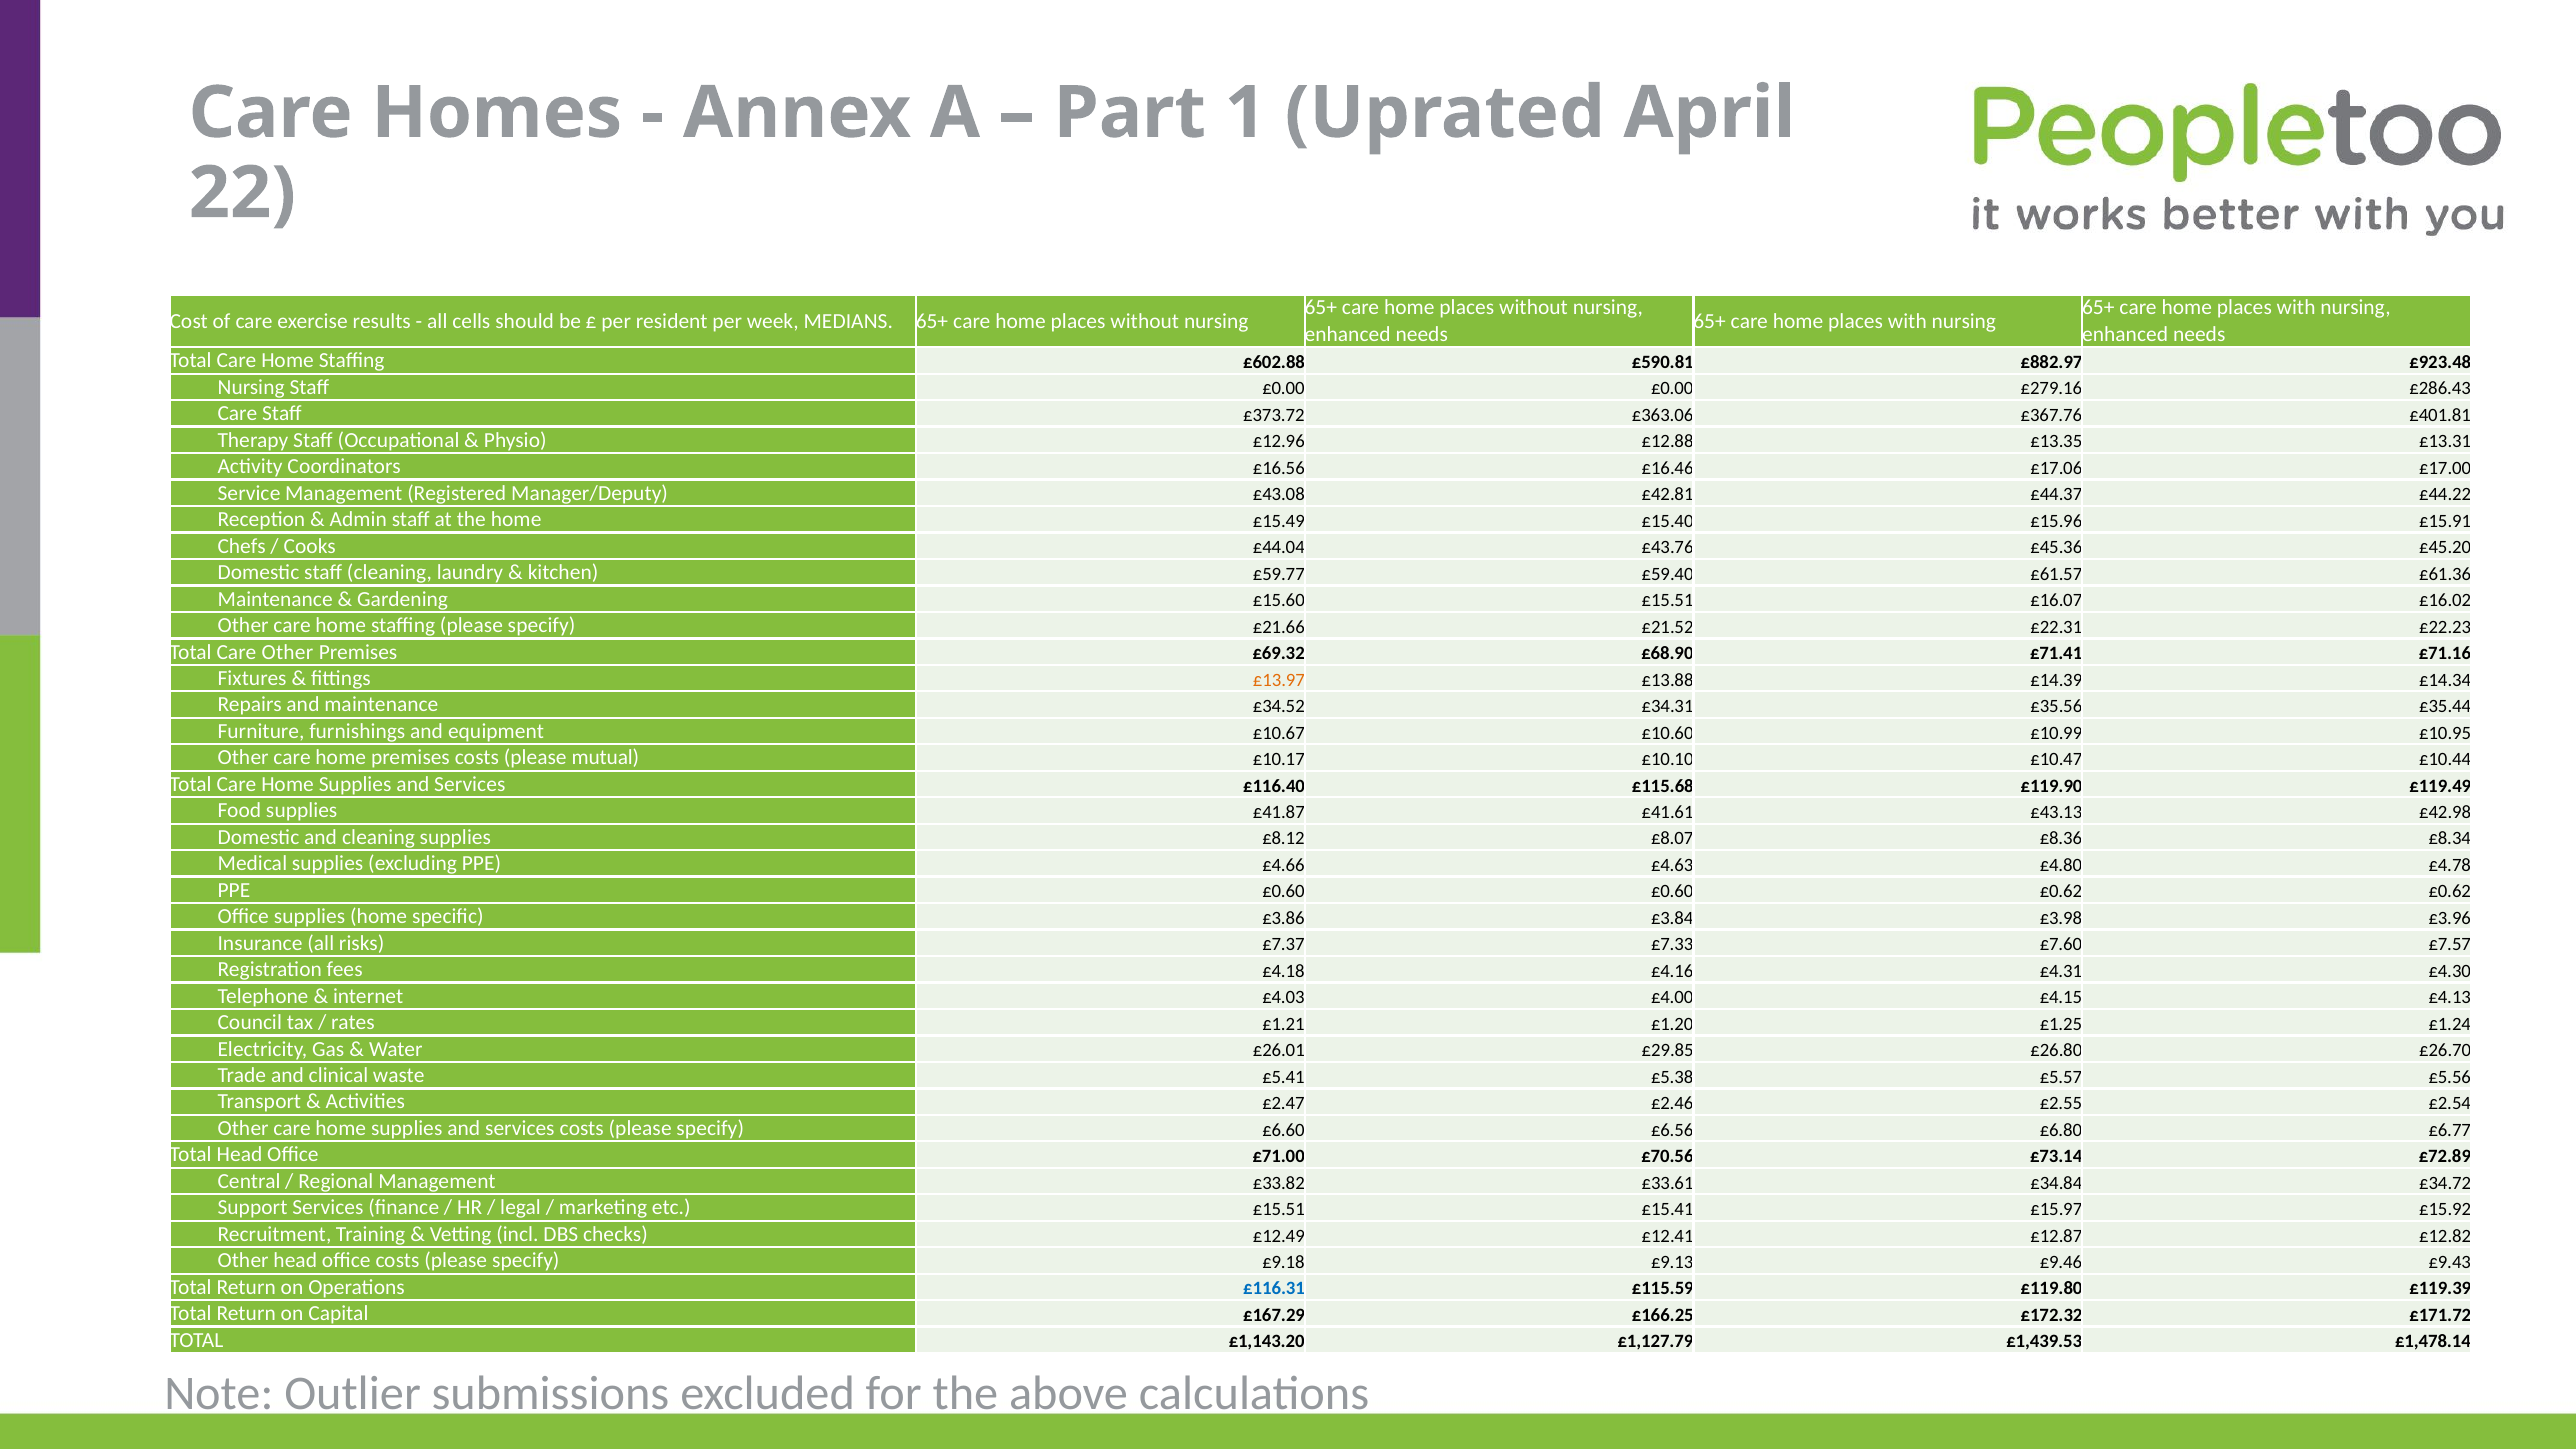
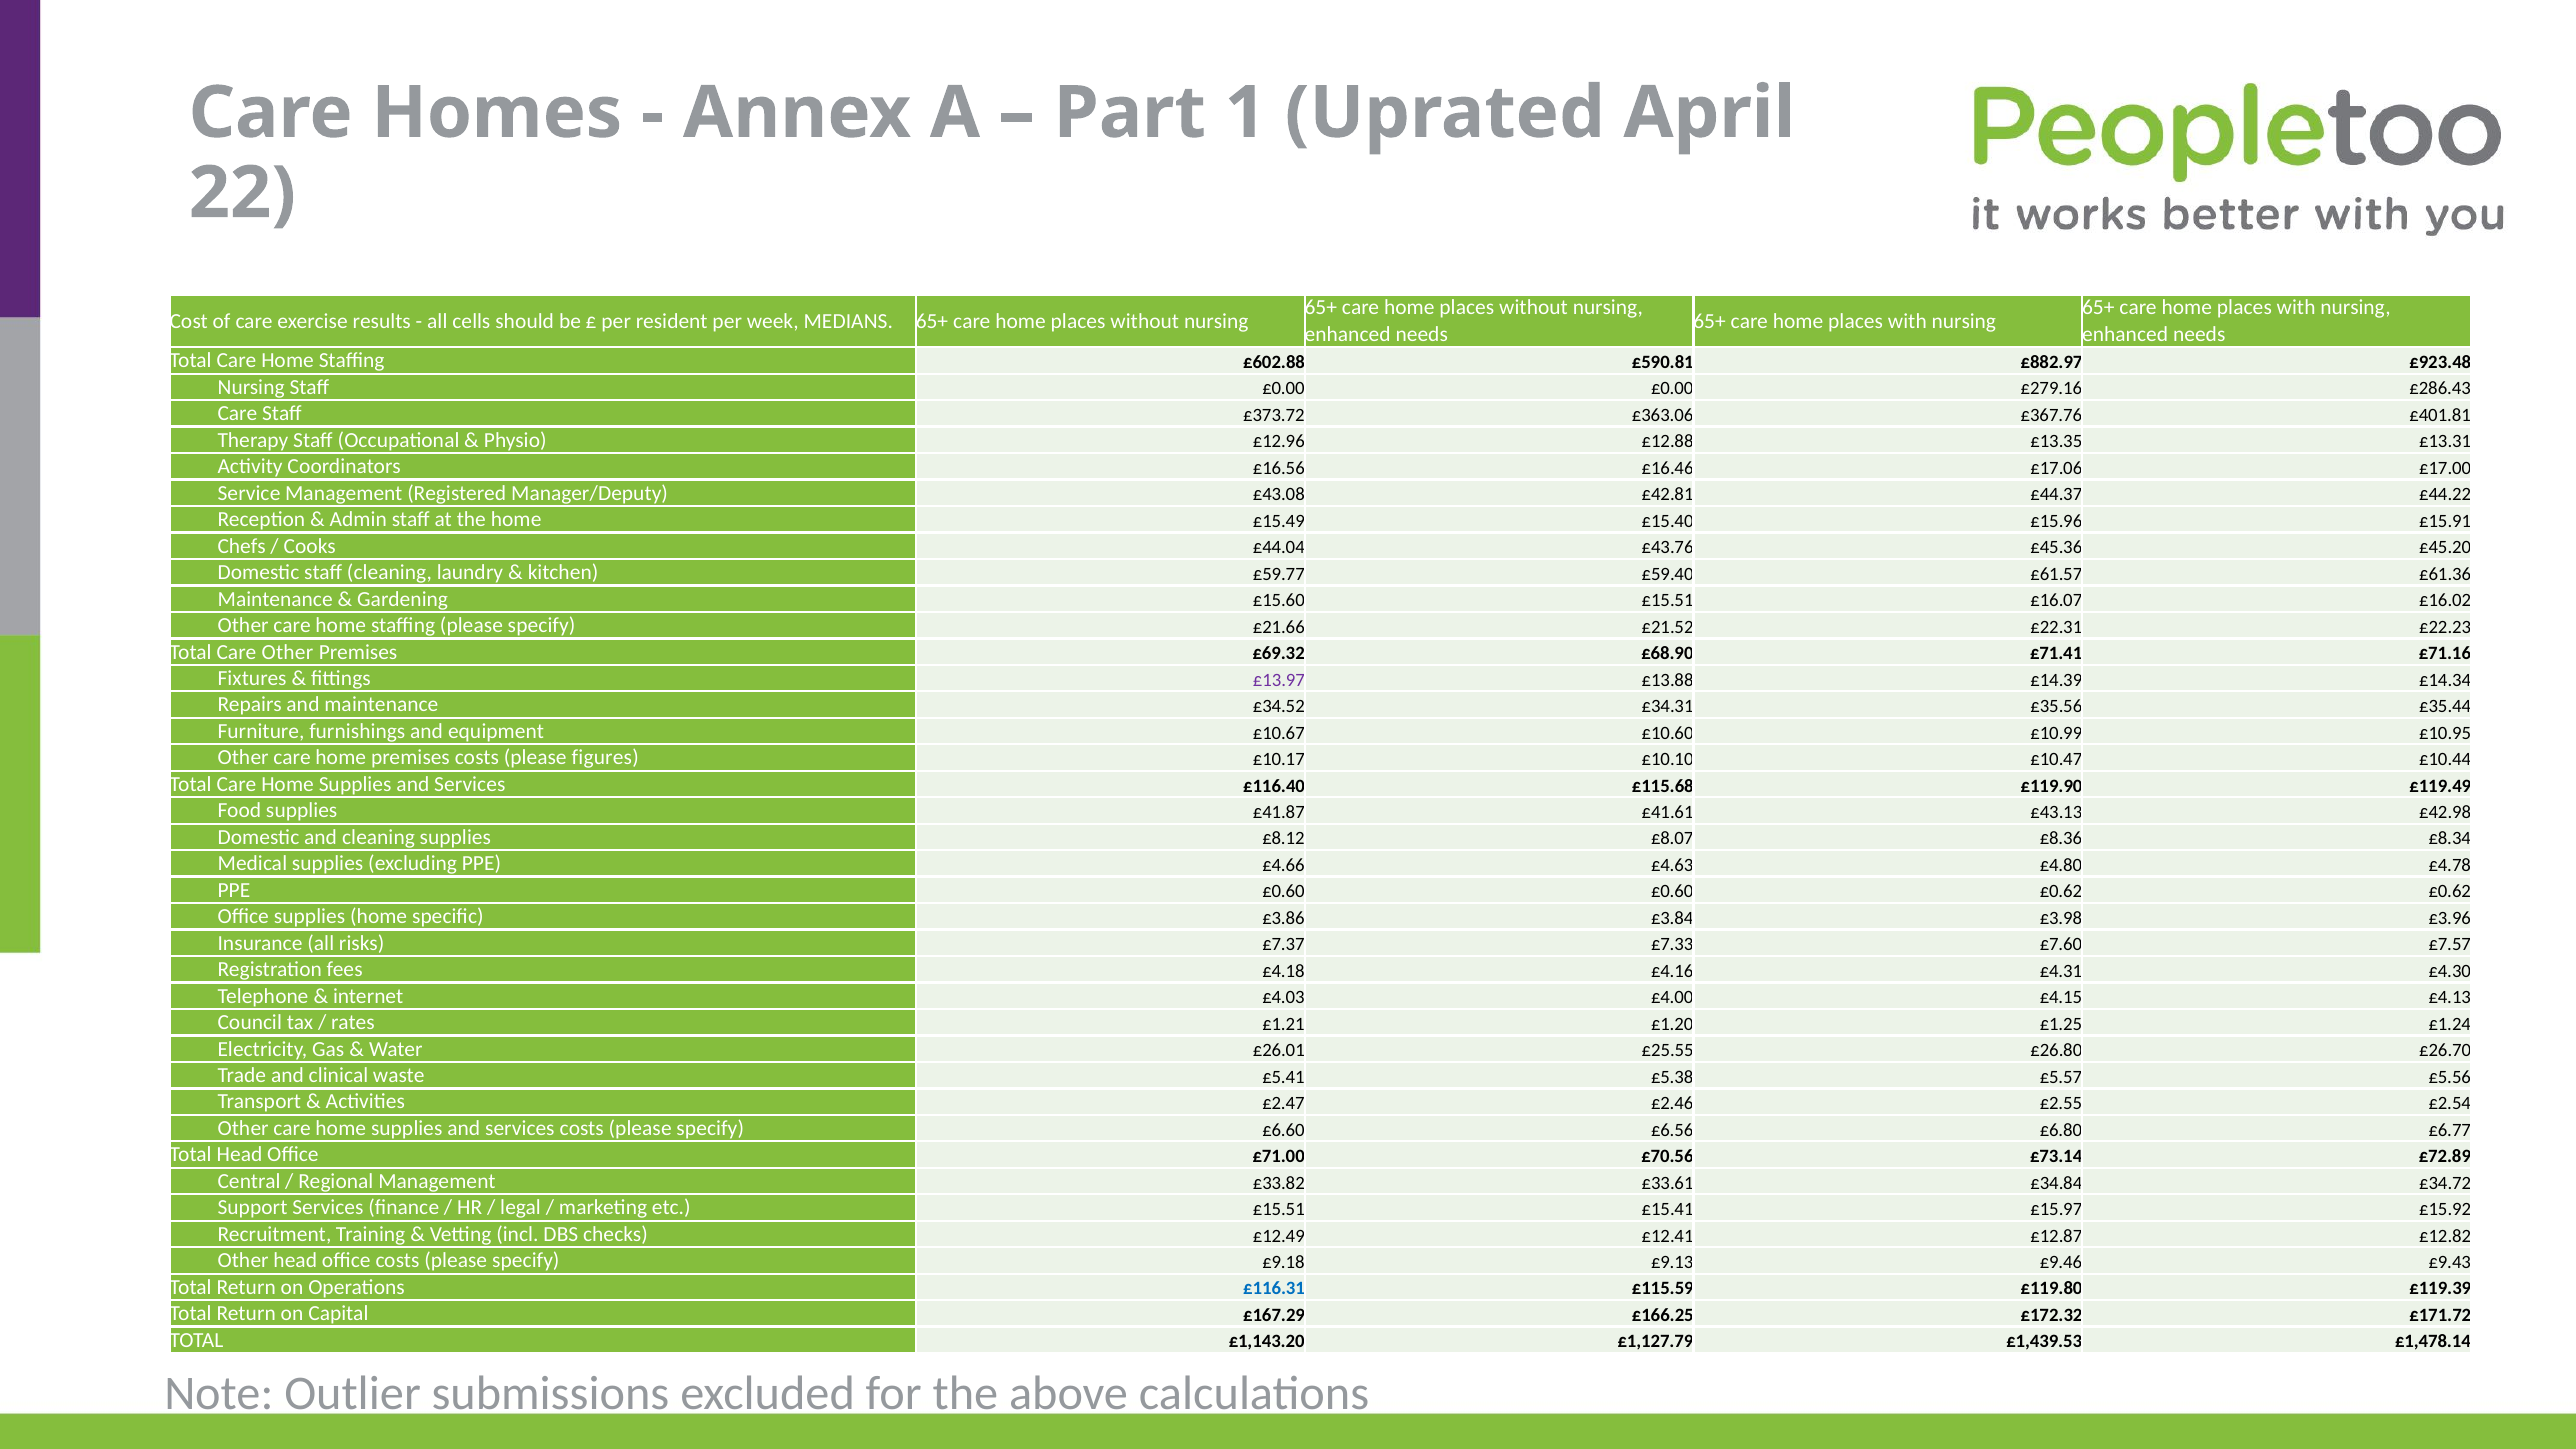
£13.97 colour: orange -> purple
mutual: mutual -> figures
£29.85: £29.85 -> £25.55
